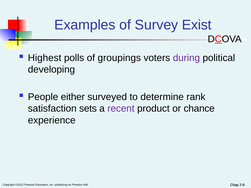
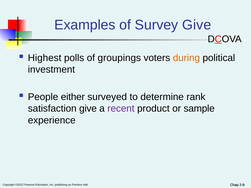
Survey Exist: Exist -> Give
during colour: purple -> orange
developing: developing -> investment
satisfaction sets: sets -> give
chance: chance -> sample
